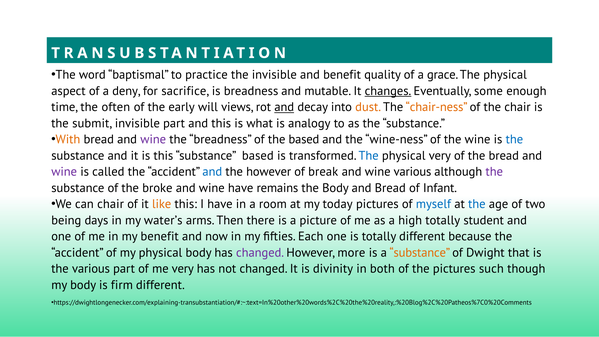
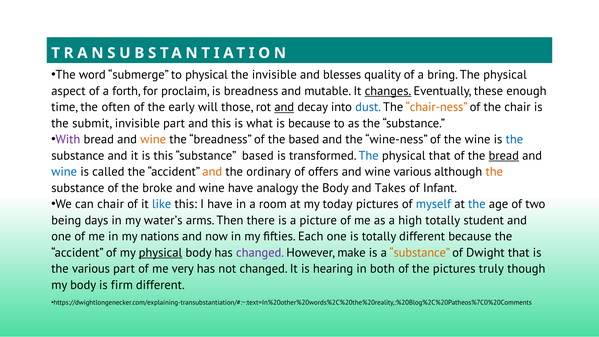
baptismal: baptismal -> submerge
to practice: practice -> physical
and benefit: benefit -> blesses
grace: grace -> bring
deny: deny -> forth
sacrifice: sacrifice -> proclaim
some: some -> these
views: views -> those
dust colour: orange -> blue
is analogy: analogy -> because
With colour: orange -> purple
wine at (153, 139) colour: purple -> orange
physical very: very -> that
bread at (504, 156) underline: none -> present
wine at (64, 172) colour: purple -> blue
and at (212, 172) colour: blue -> orange
the however: however -> ordinary
break: break -> offers
the at (494, 172) colour: purple -> orange
remains: remains -> analogy
and Bread: Bread -> Takes
like colour: orange -> blue
my benefit: benefit -> nations
physical at (160, 253) underline: none -> present
more: more -> make
divinity: divinity -> hearing
such: such -> truly
